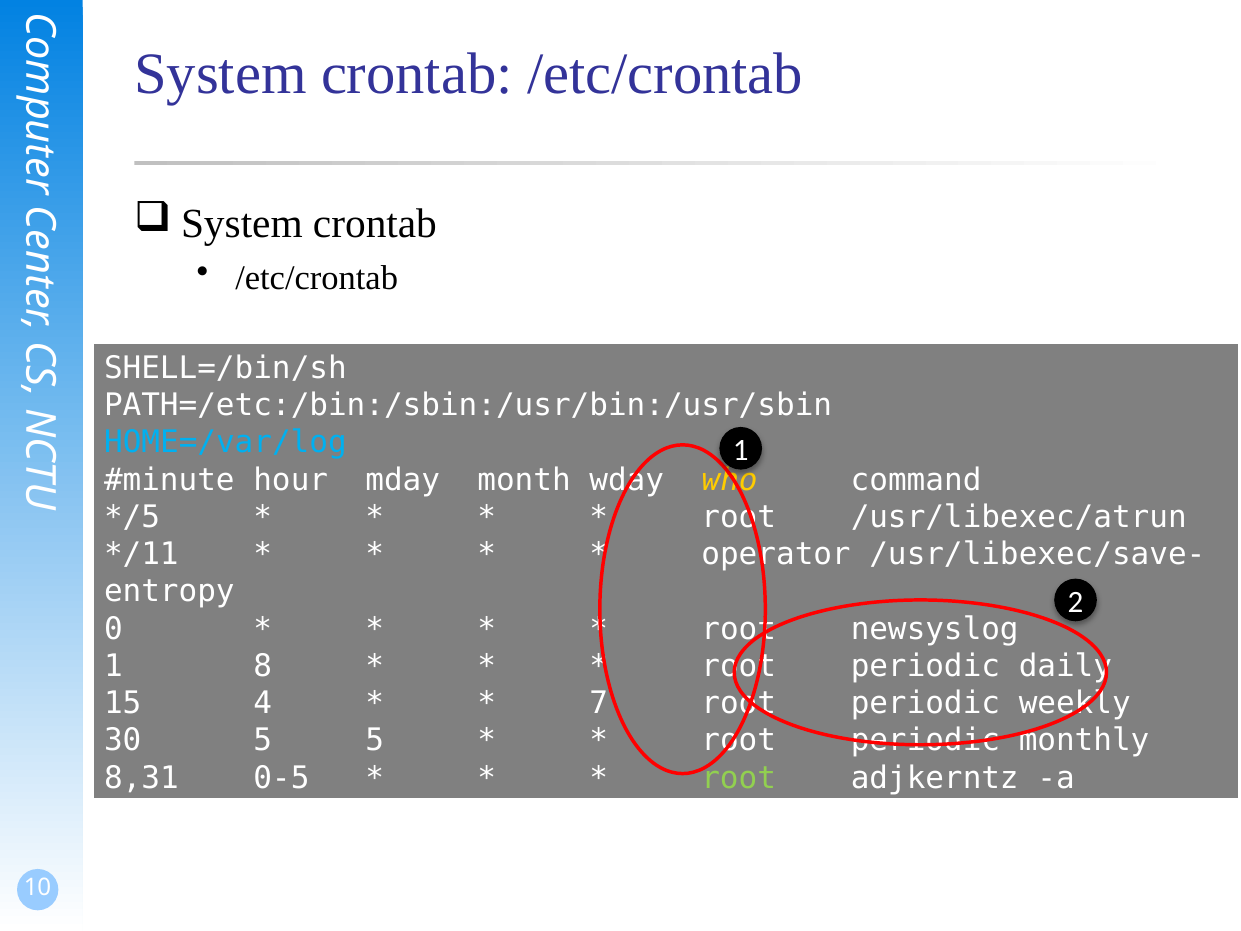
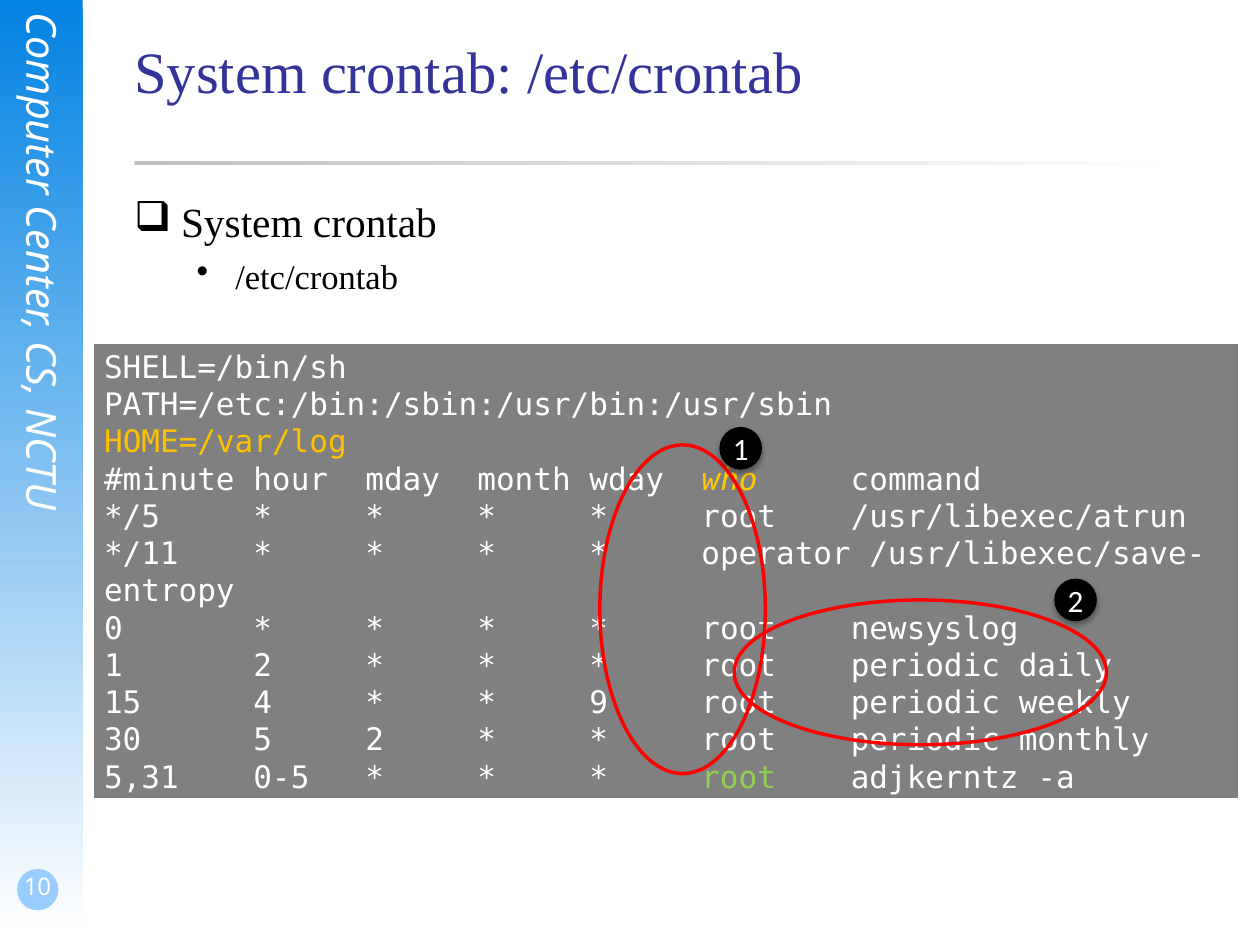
HOME=/var/log colour: light blue -> yellow
8 at (263, 666): 8 -> 2
7: 7 -> 9
5 5: 5 -> 2
8,31: 8,31 -> 5,31
